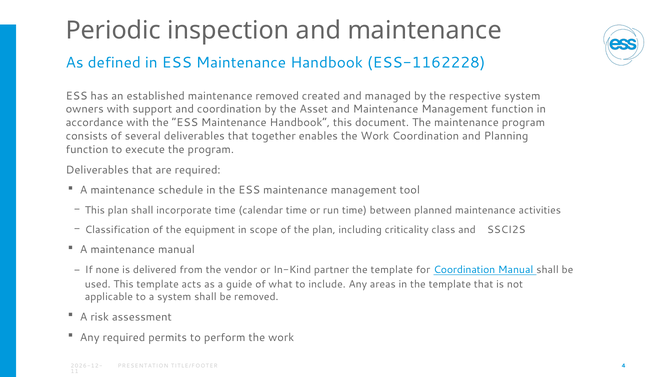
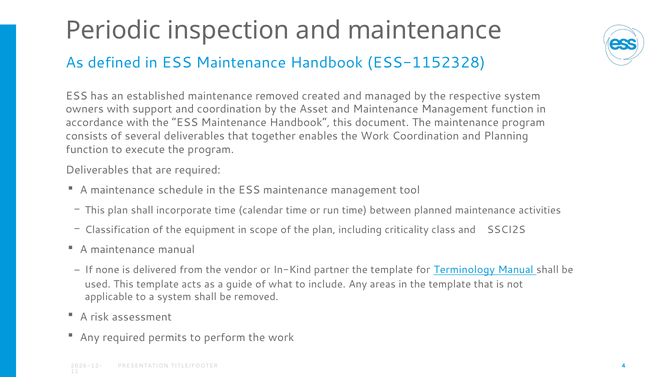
ESS-1162228: ESS-1162228 -> ESS-1152328
for Coordination: Coordination -> Terminology
